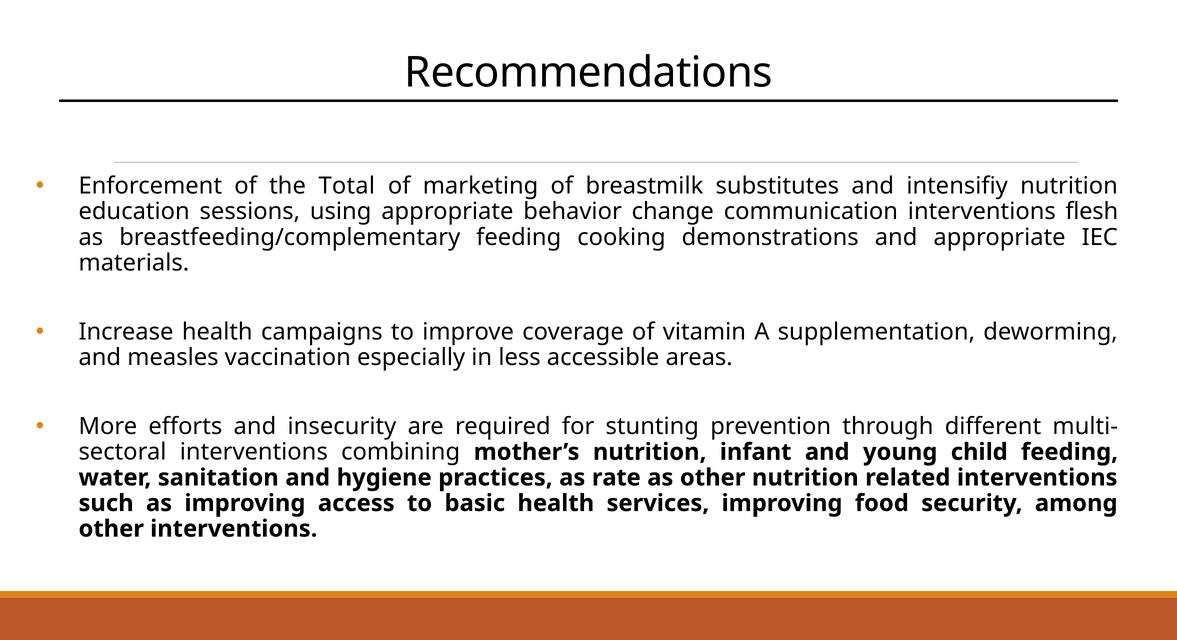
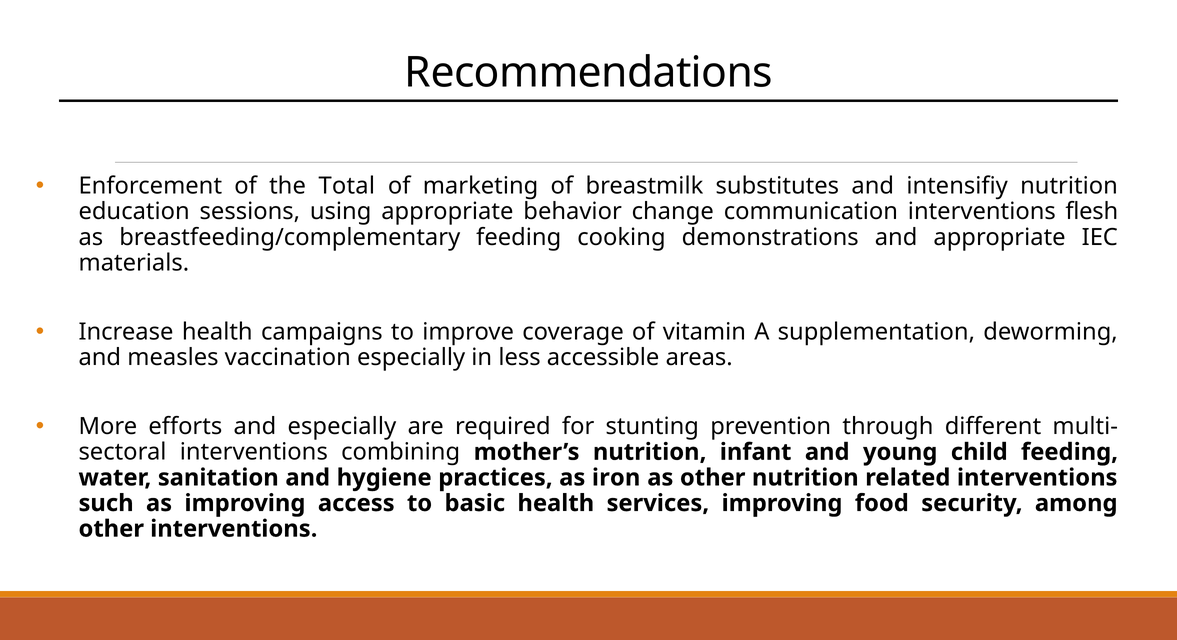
and insecurity: insecurity -> especially
rate: rate -> iron
